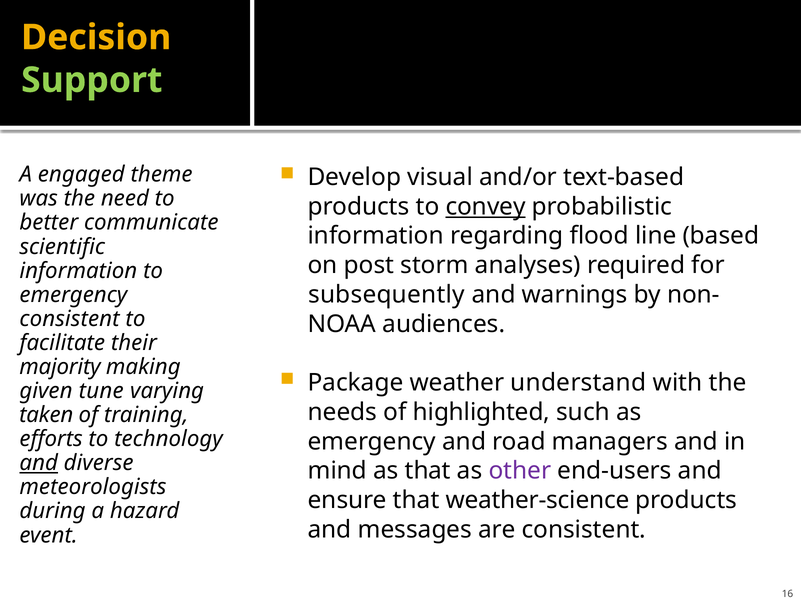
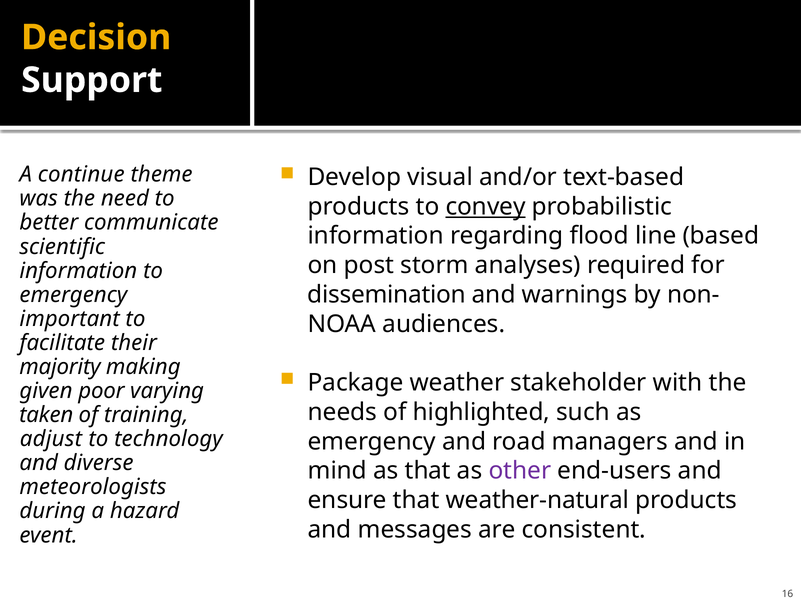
Support colour: light green -> white
engaged: engaged -> continue
subsequently: subsequently -> dissemination
consistent at (70, 319): consistent -> important
understand: understand -> stakeholder
tune: tune -> poor
efforts: efforts -> adjust
and at (39, 463) underline: present -> none
weather-science: weather-science -> weather-natural
